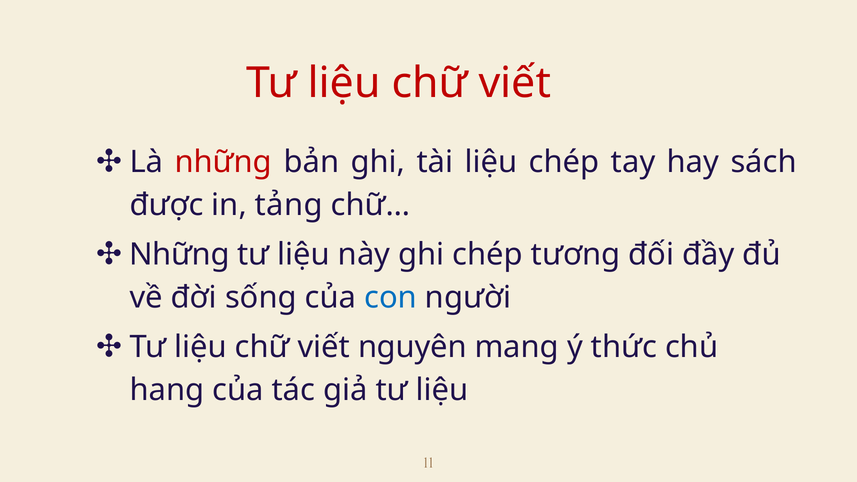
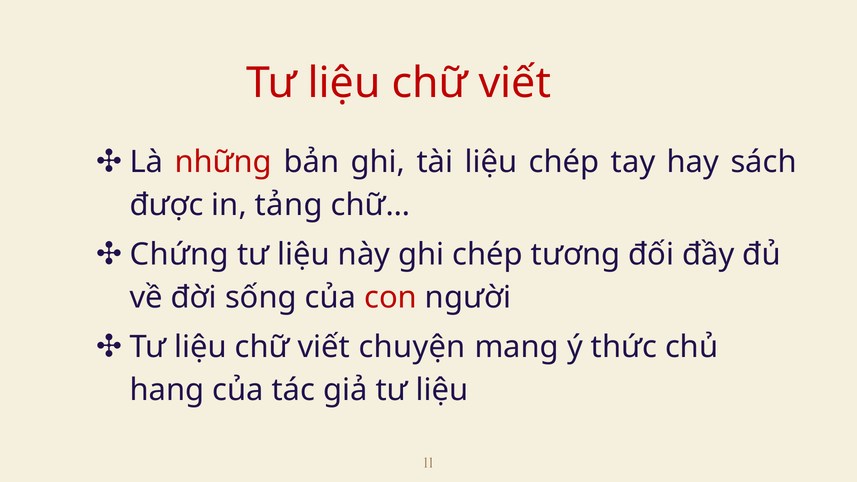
Những at (179, 255): Những -> Chứng
con colour: blue -> red
nguyên: nguyên -> chuyện
